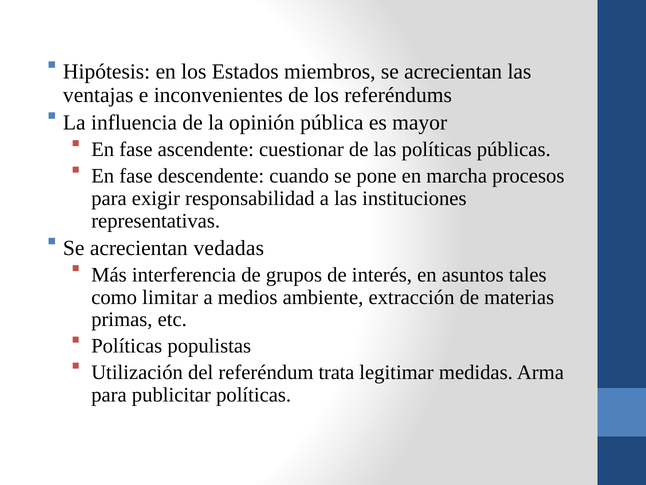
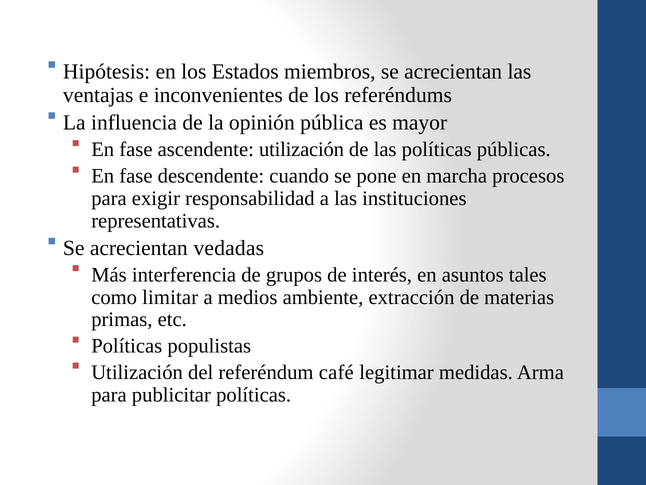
ascendente cuestionar: cuestionar -> utilización
trata: trata -> café
